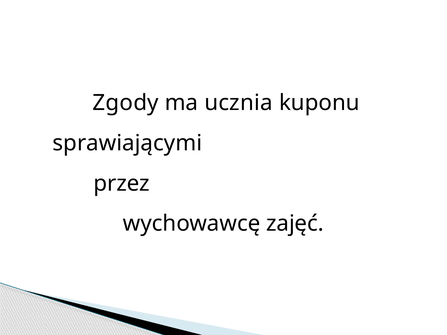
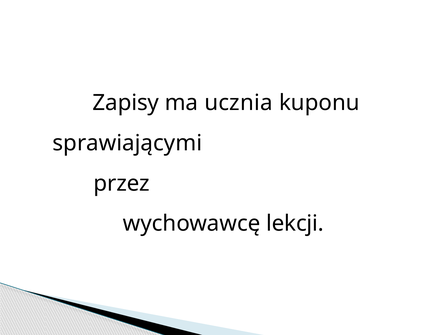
Zgody: Zgody -> Zapisy
zajęć: zajęć -> lekcji
